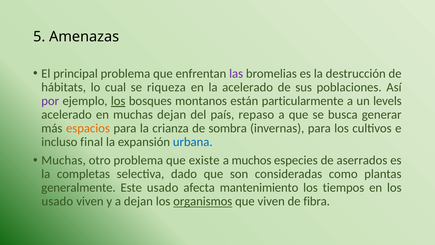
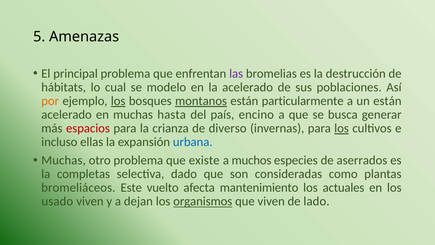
riqueza: riqueza -> modelo
por colour: purple -> orange
montanos underline: none -> present
un levels: levels -> están
muchas dejan: dejan -> hasta
repaso: repaso -> encino
espacios colour: orange -> red
sombra: sombra -> diverso
los at (342, 128) underline: none -> present
final: final -> ellas
generalmente: generalmente -> bromeliáceos
Este usado: usado -> vuelto
tiempos: tiempos -> actuales
fibra: fibra -> lado
